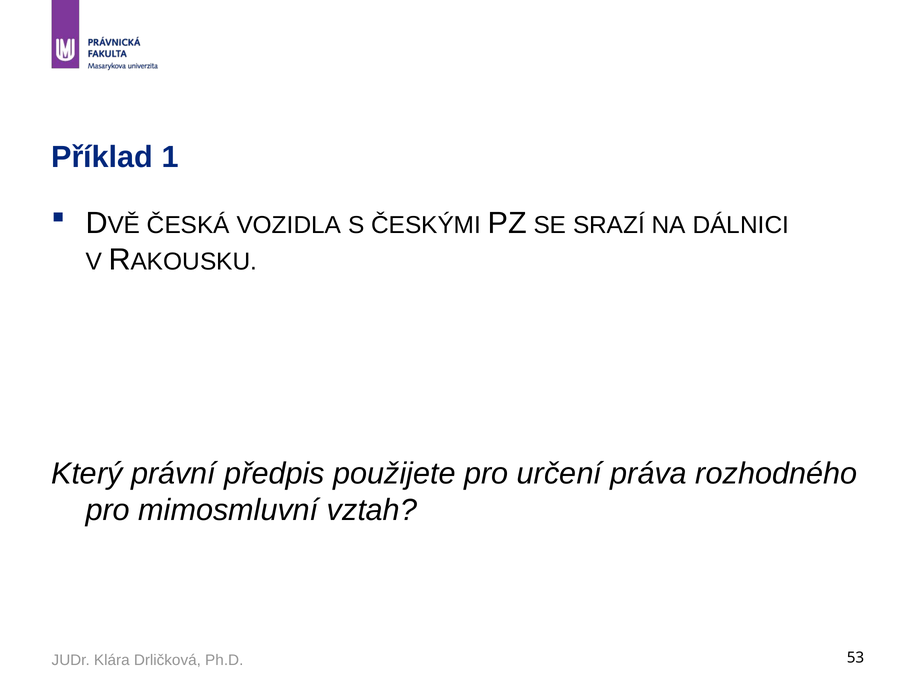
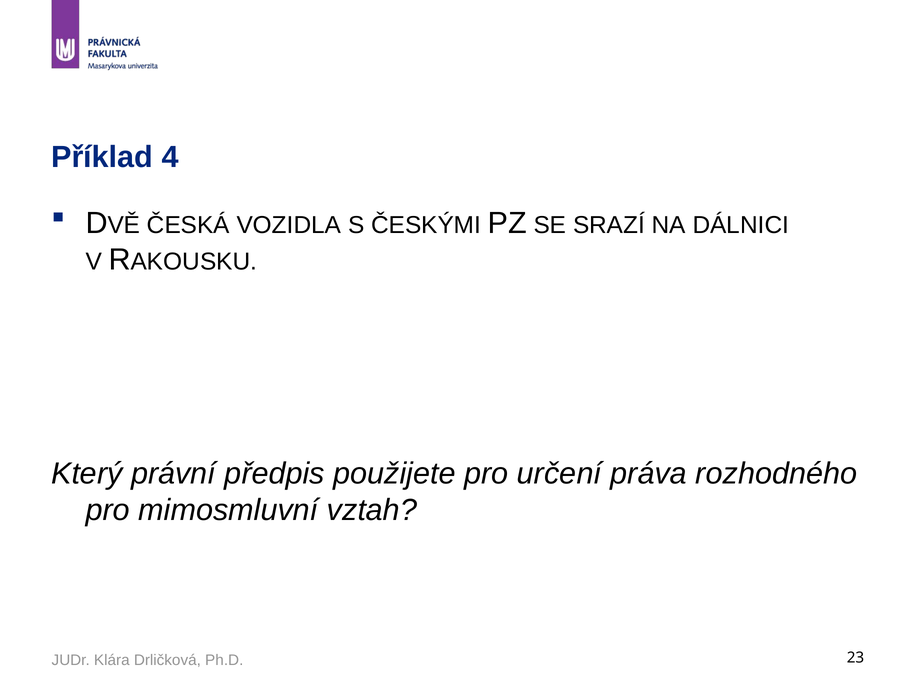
1: 1 -> 4
53: 53 -> 23
